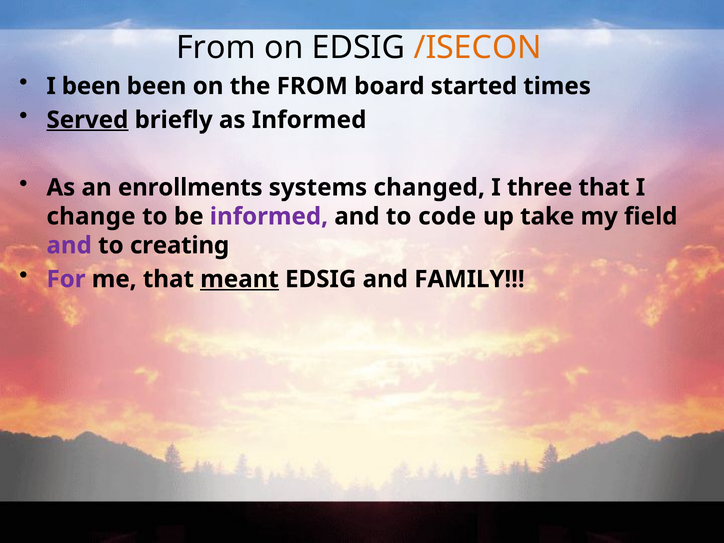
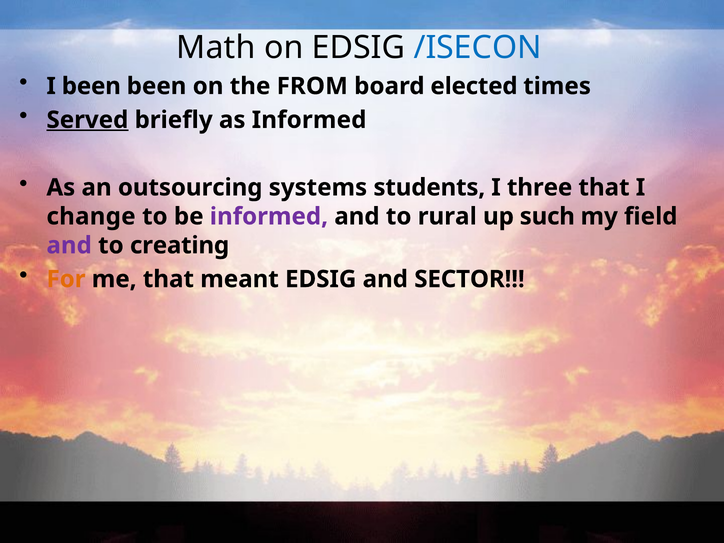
From at (216, 47): From -> Math
/ISECON colour: orange -> blue
started: started -> elected
enrollments: enrollments -> outsourcing
changed: changed -> students
code: code -> rural
take: take -> such
For colour: purple -> orange
meant underline: present -> none
FAMILY: FAMILY -> SECTOR
